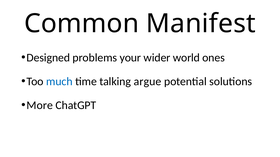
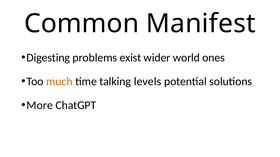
Designed: Designed -> Digesting
your: your -> exist
much colour: blue -> orange
argue: argue -> levels
